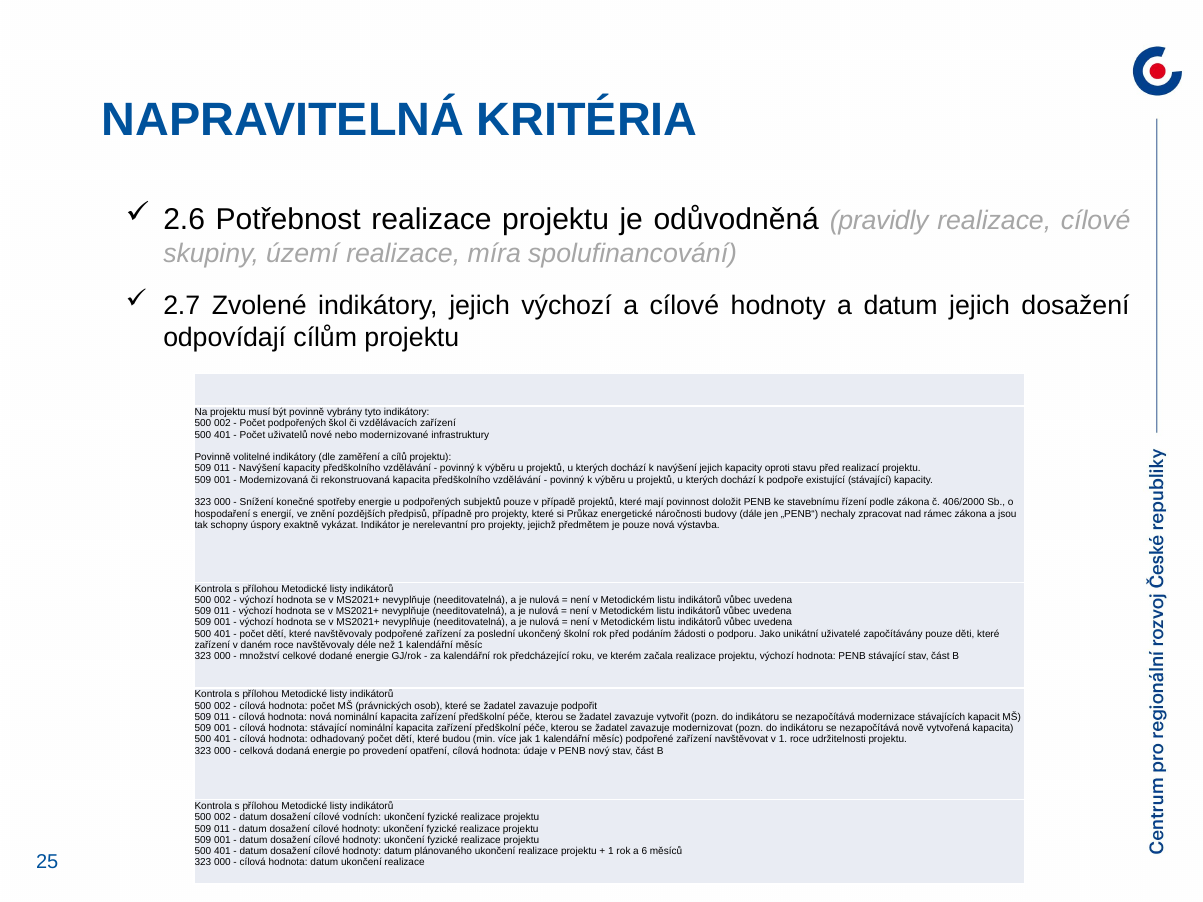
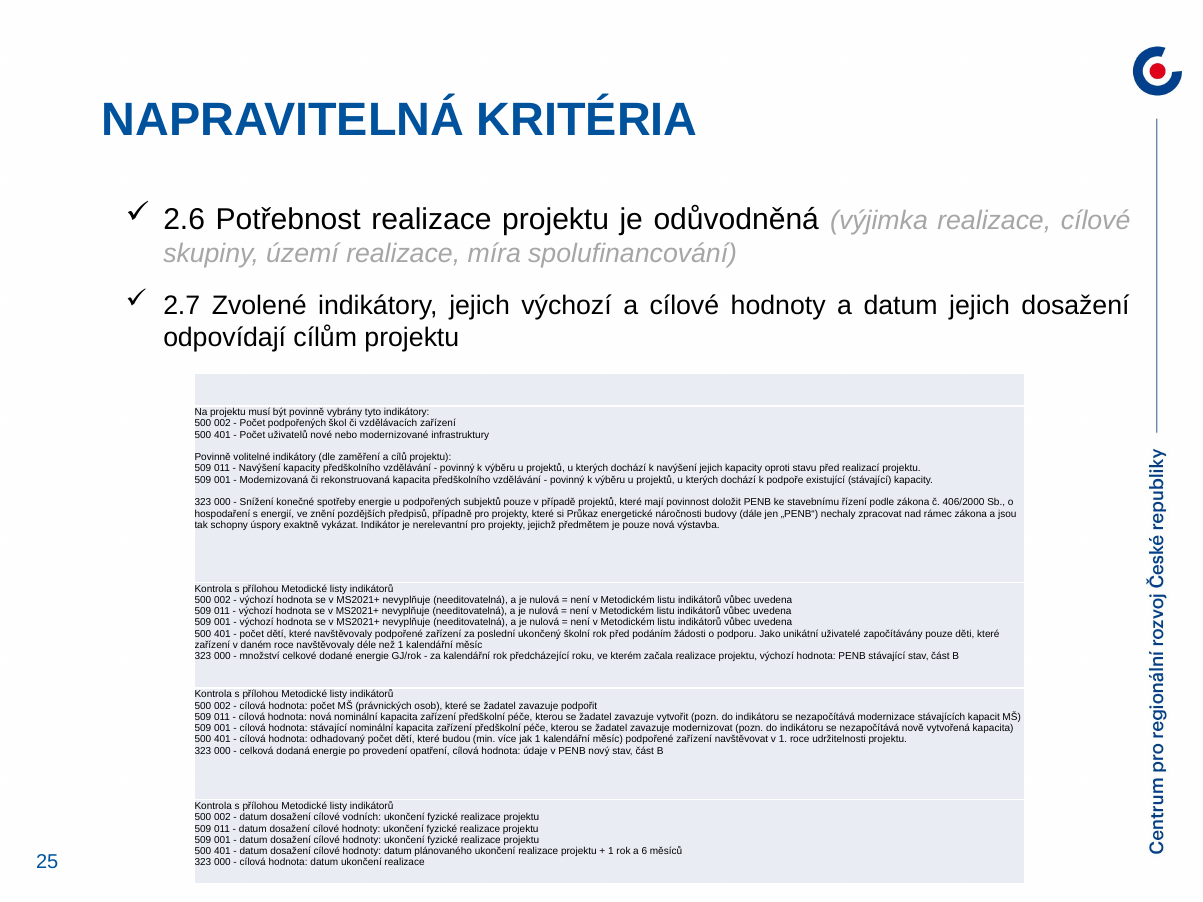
pravidly: pravidly -> výjimka
